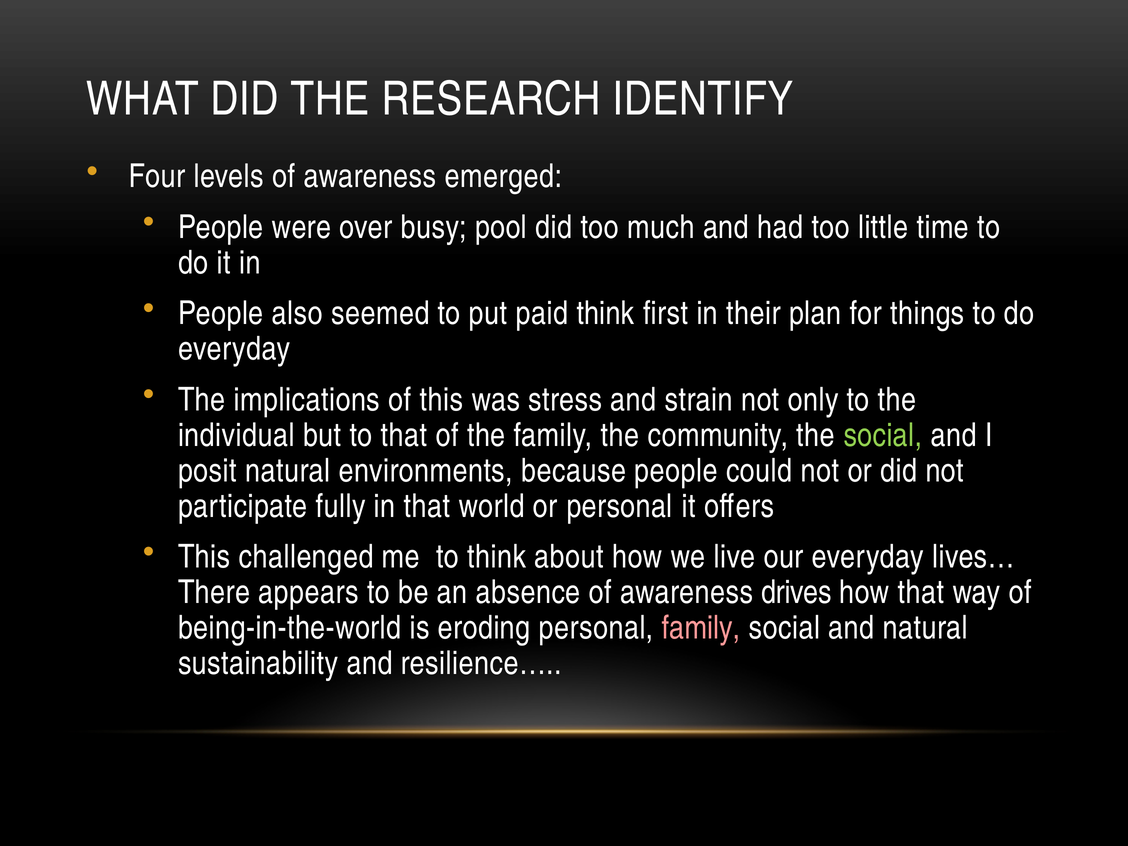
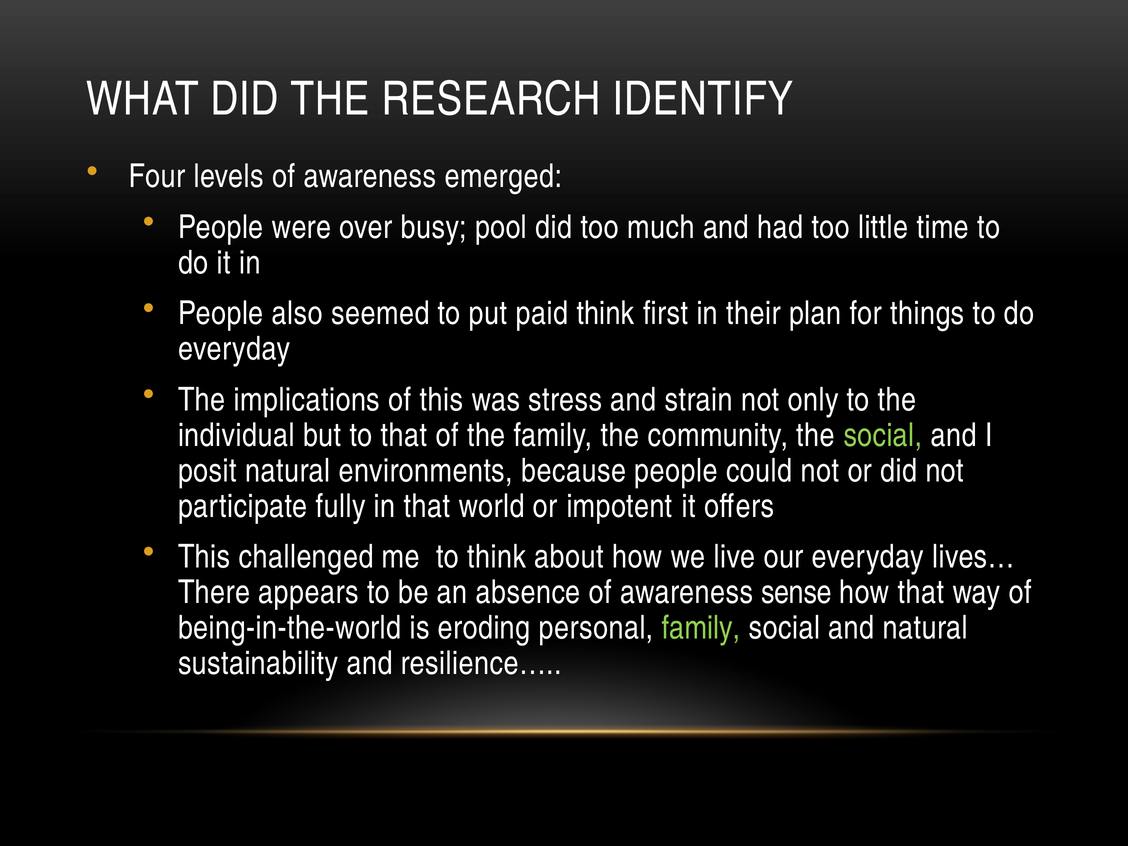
or personal: personal -> impotent
drives: drives -> sense
family at (701, 628) colour: pink -> light green
